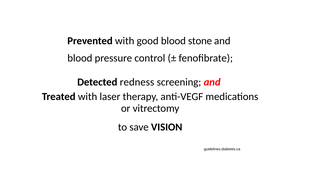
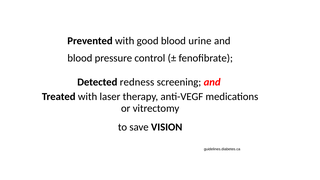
stone: stone -> urine
